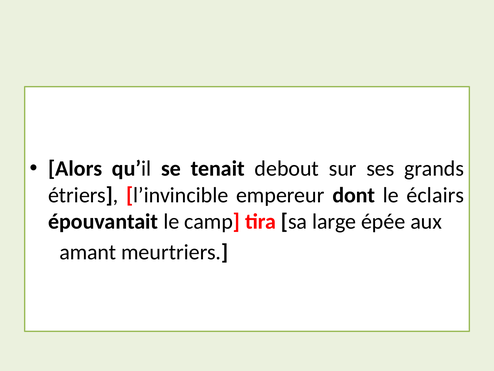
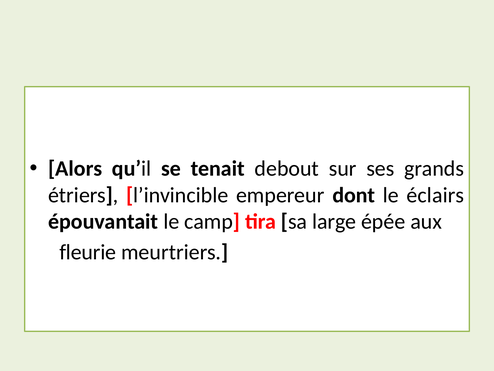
amant: amant -> fleurie
